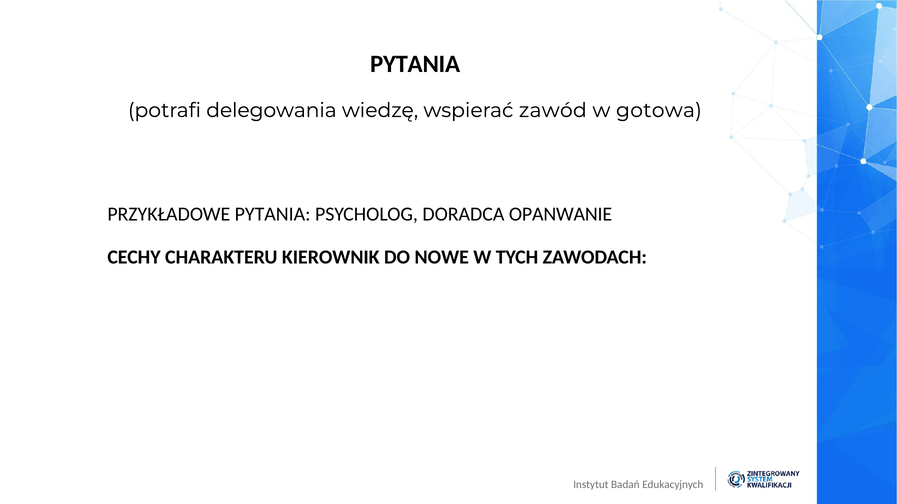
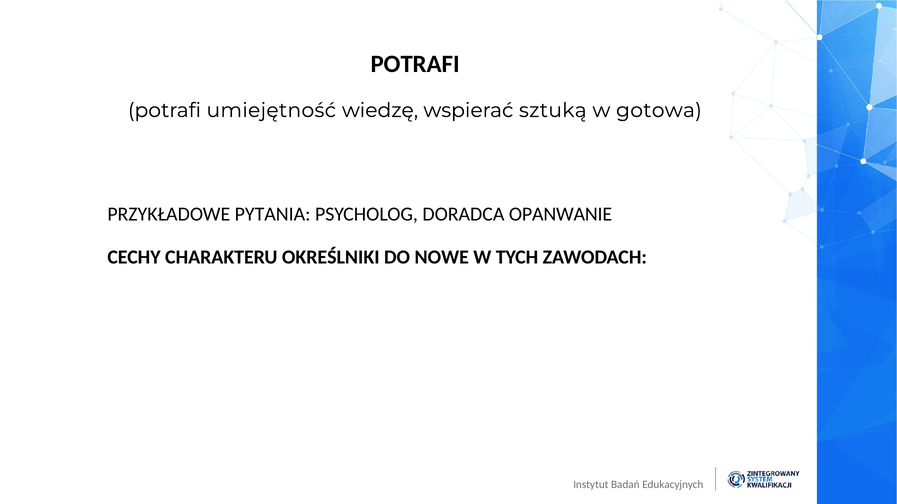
PYTANIA at (415, 64): PYTANIA -> POTRAFI
delegowania: delegowania -> umiejętność
zawód: zawód -> sztuką
KIEROWNIK: KIEROWNIK -> OKREŚLNIKI
